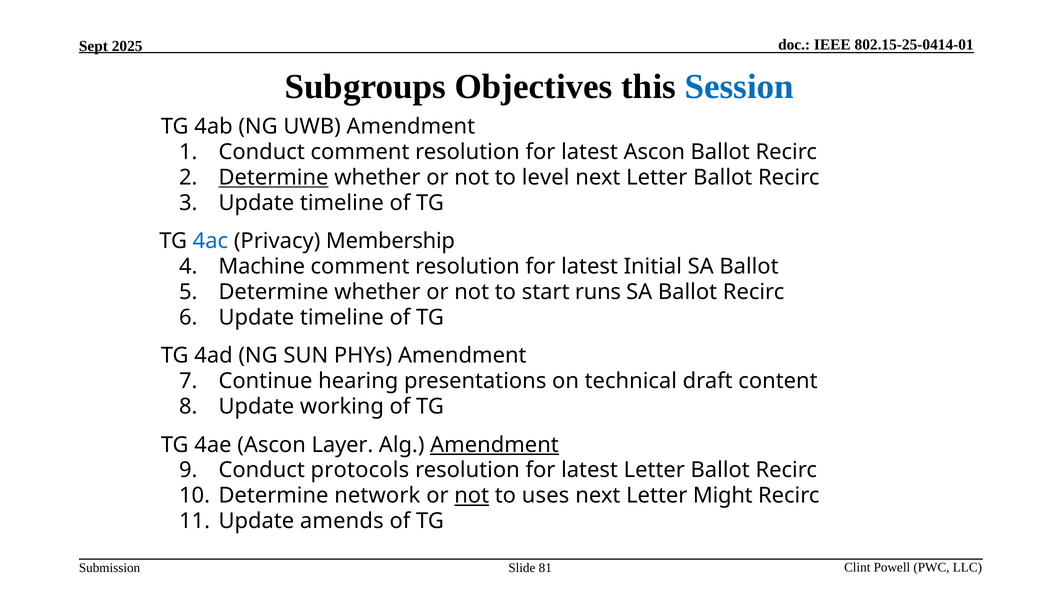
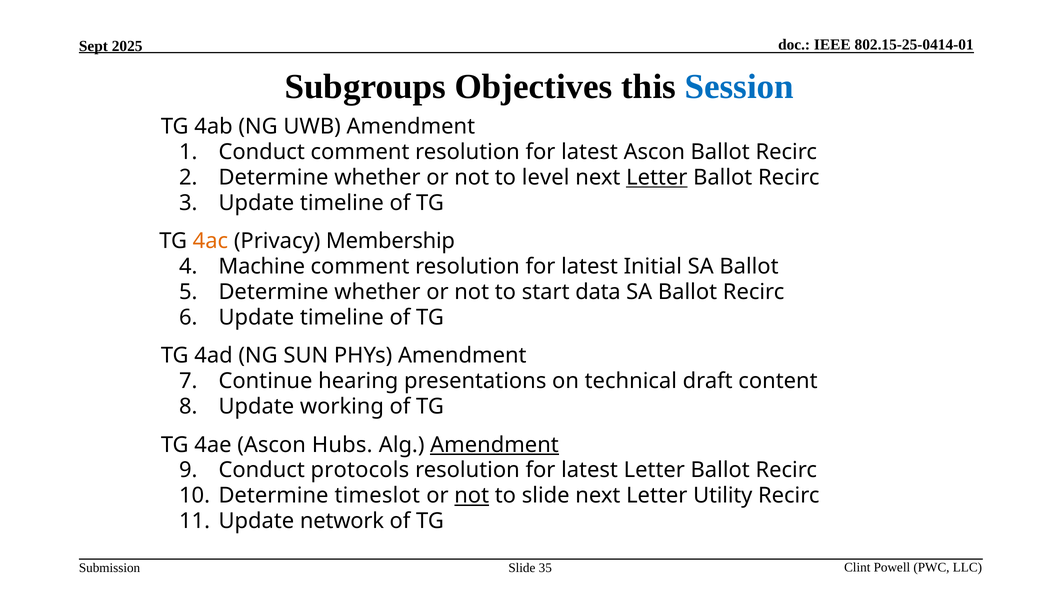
Determine at (274, 178) underline: present -> none
Letter at (657, 178) underline: none -> present
4ac colour: blue -> orange
runs: runs -> data
Layer: Layer -> Hubs
network: network -> timeslot
to uses: uses -> slide
Might: Might -> Utility
amends: amends -> network
81: 81 -> 35
